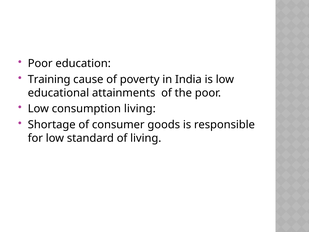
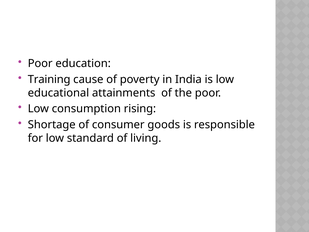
consumption living: living -> rising
